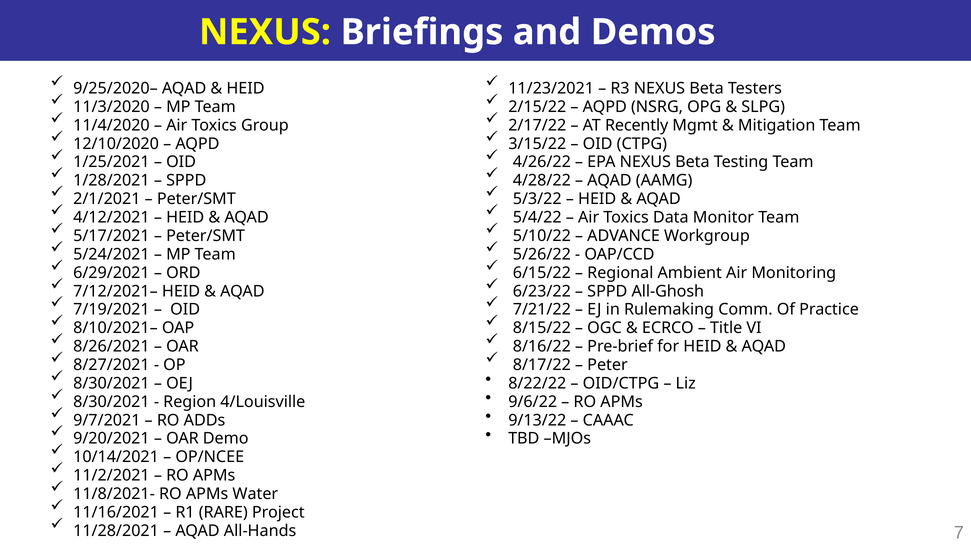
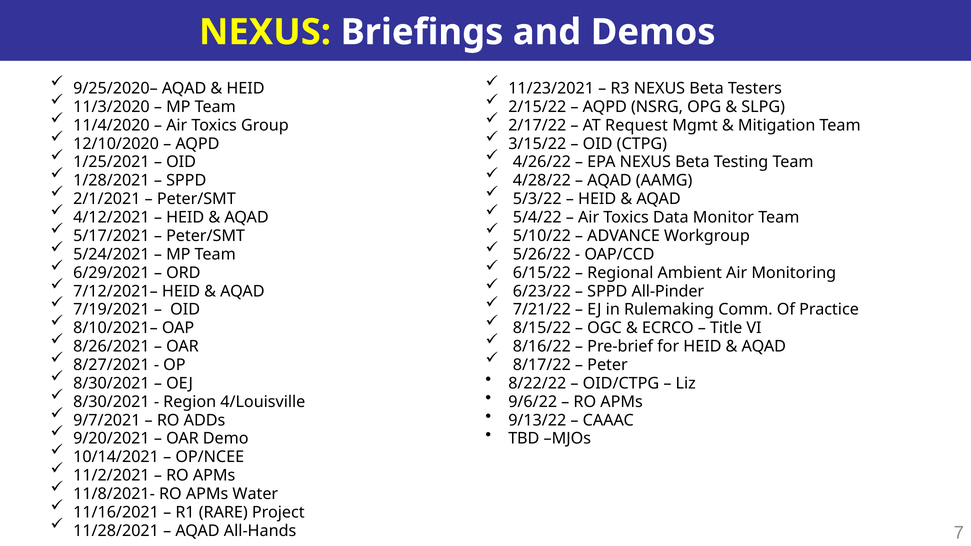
Recently: Recently -> Request
All-Ghosh: All-Ghosh -> All-Pinder
